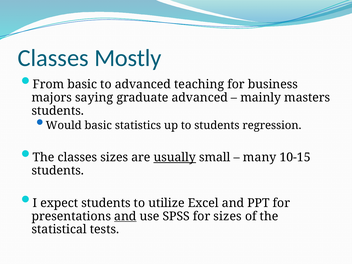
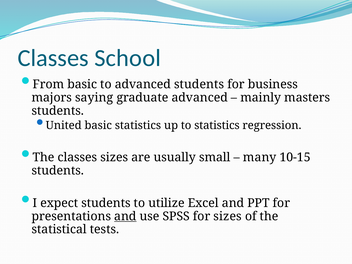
Mostly: Mostly -> School
advanced teaching: teaching -> students
Would: Would -> United
to students: students -> statistics
usually underline: present -> none
